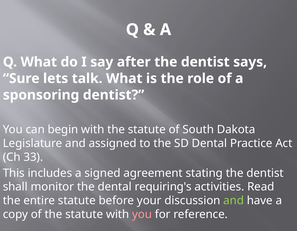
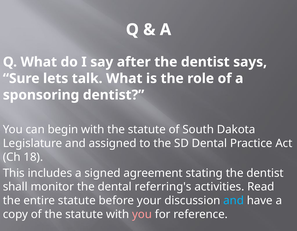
33: 33 -> 18
requiring's: requiring's -> referring's
and at (234, 201) colour: light green -> light blue
